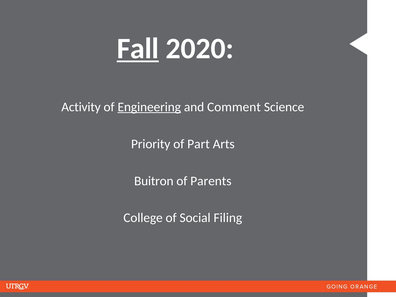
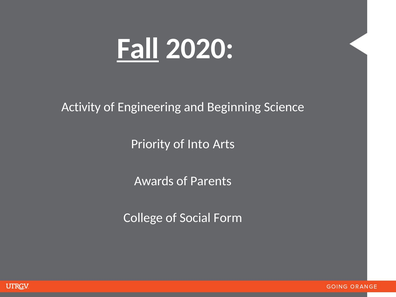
Engineering underline: present -> none
Comment: Comment -> Beginning
Part: Part -> Into
Buitron: Buitron -> Awards
Filing: Filing -> Form
